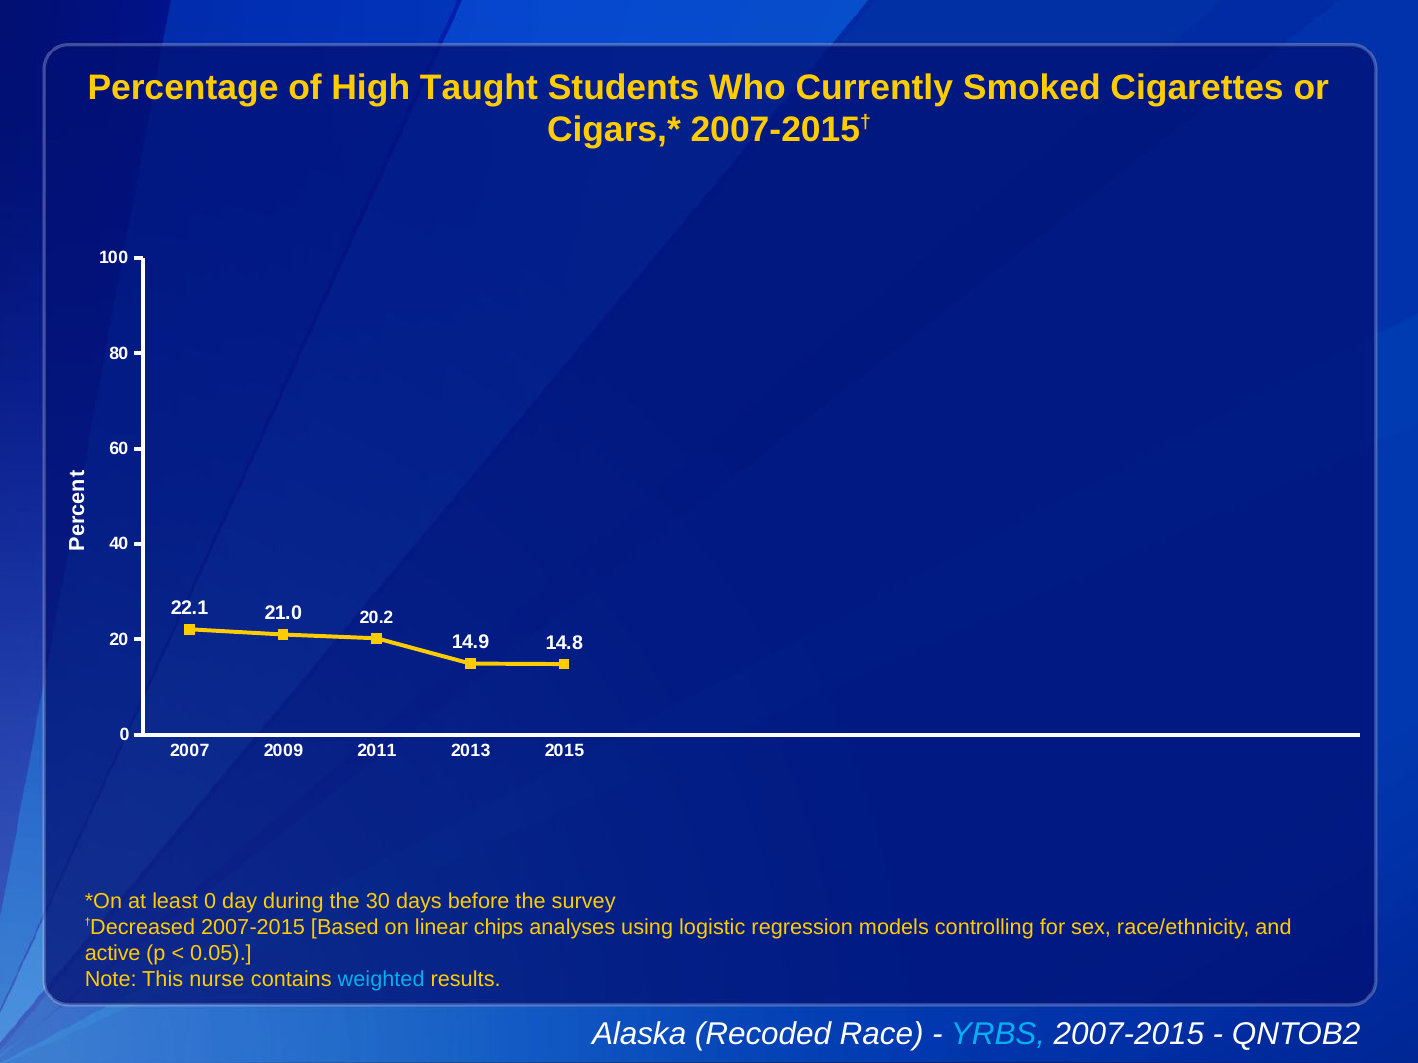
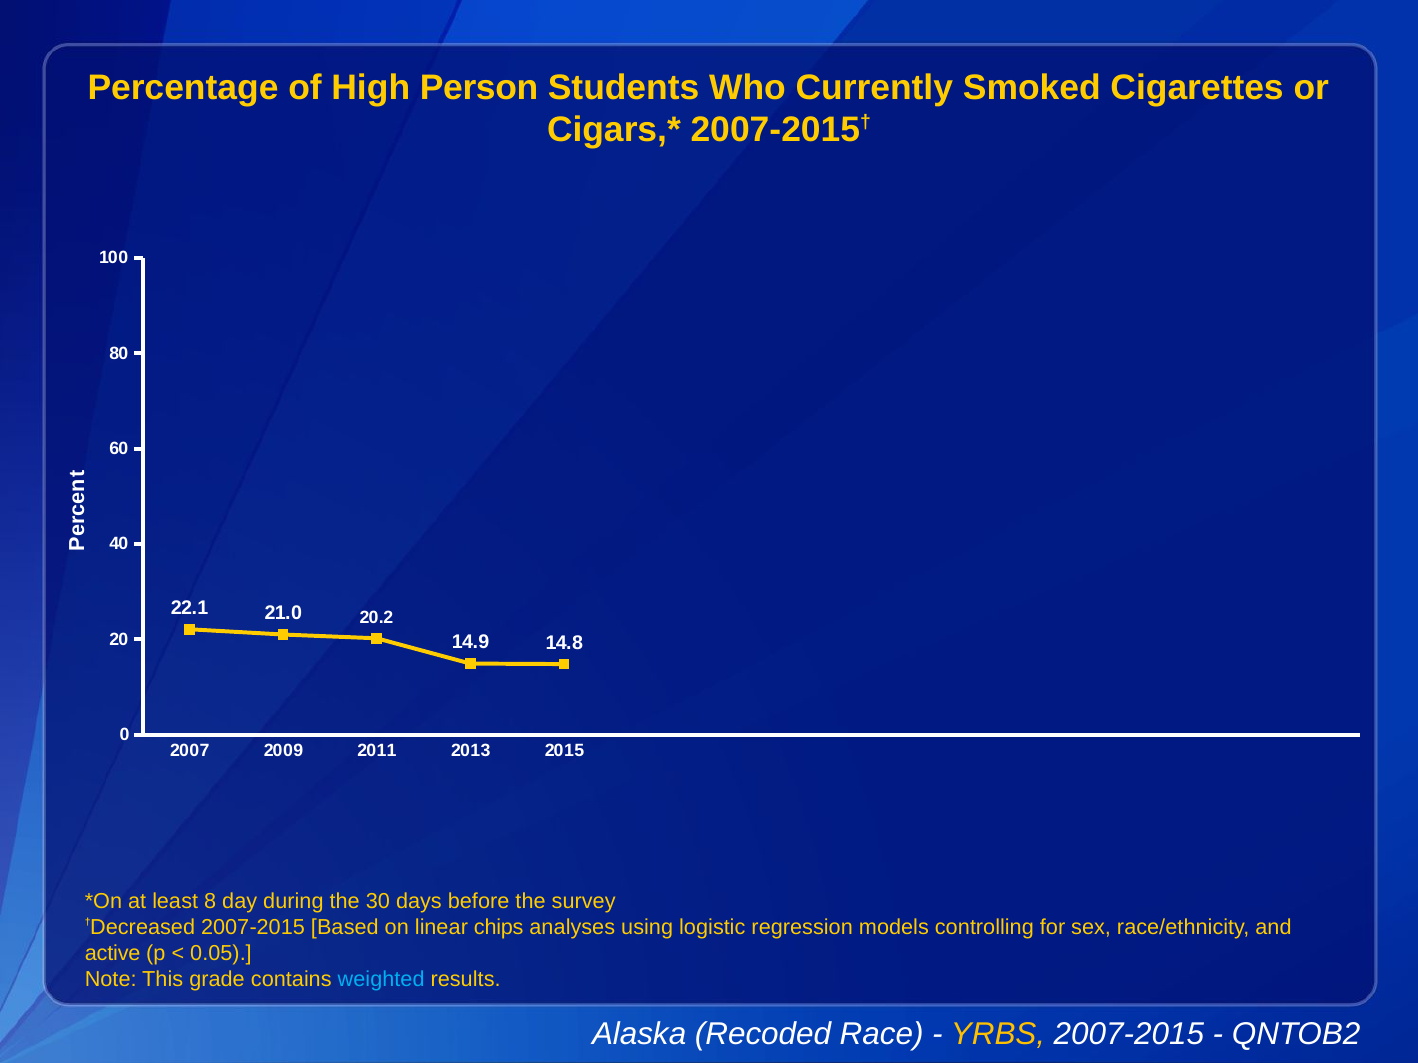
Taught: Taught -> Person
least 0: 0 -> 8
nurse: nurse -> grade
YRBS colour: light blue -> yellow
